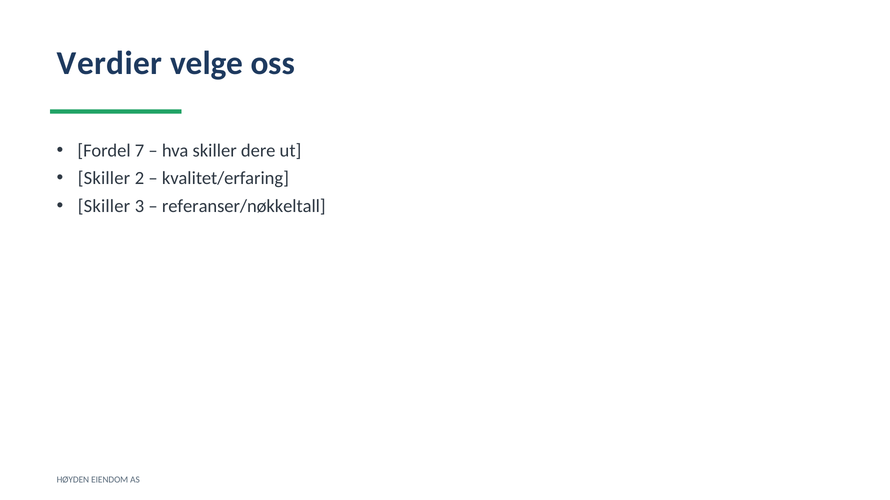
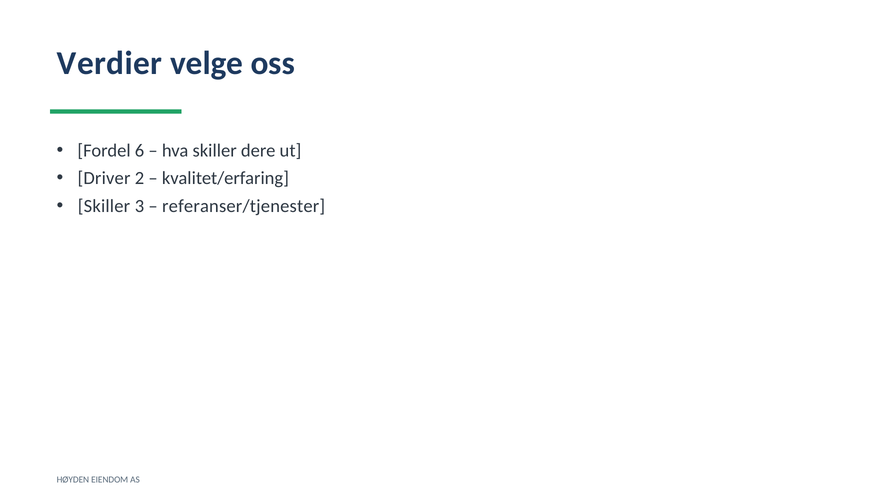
7: 7 -> 6
Skiller at (104, 179): Skiller -> Driver
referanser/nøkkeltall: referanser/nøkkeltall -> referanser/tjenester
